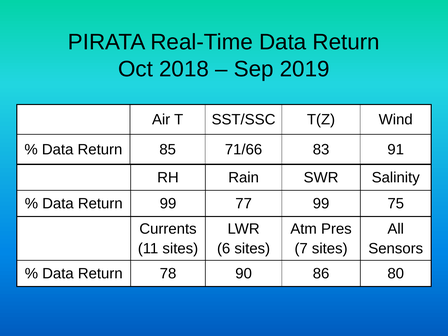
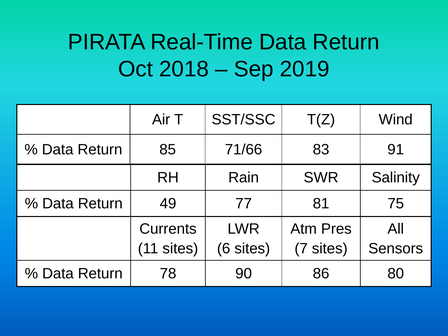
Return 99: 99 -> 49
77 99: 99 -> 81
